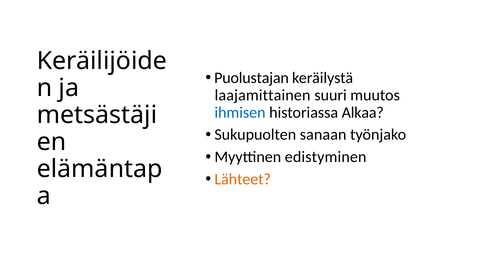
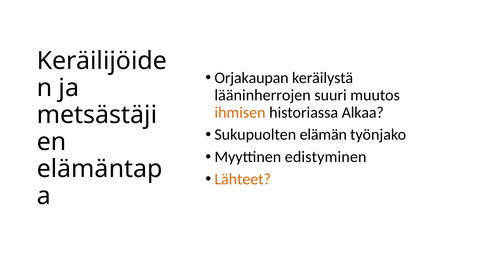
Puolustajan: Puolustajan -> Orjakaupan
laajamittainen: laajamittainen -> lääninherrojen
ihmisen colour: blue -> orange
sanaan: sanaan -> elämän
